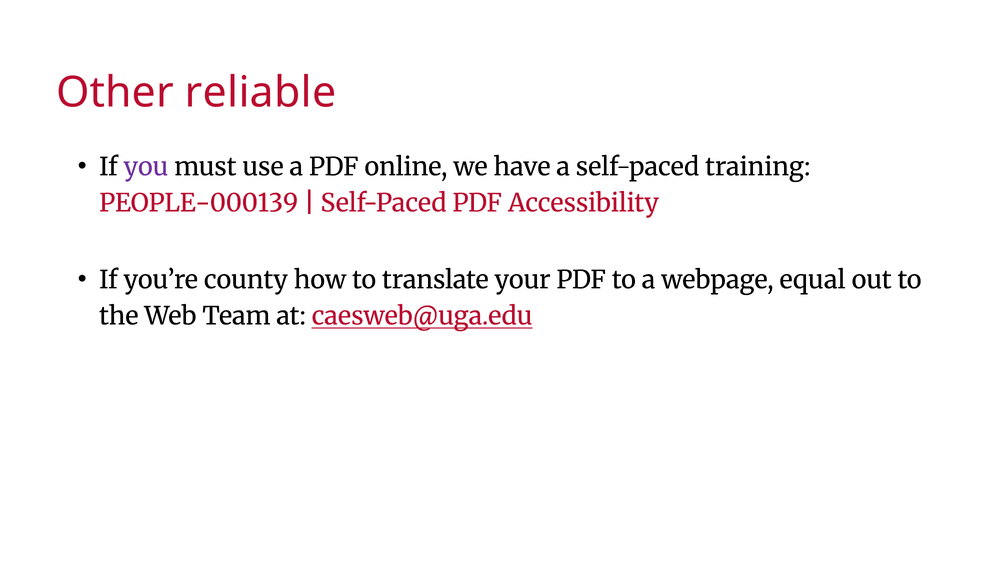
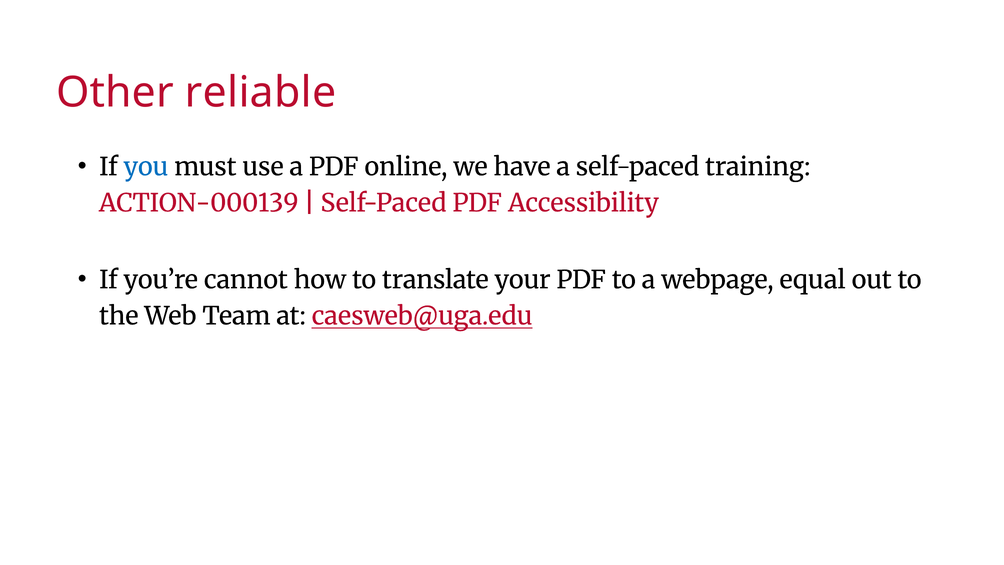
you colour: purple -> blue
PEOPLE-000139: PEOPLE-000139 -> ACTION-000139
county: county -> cannot
